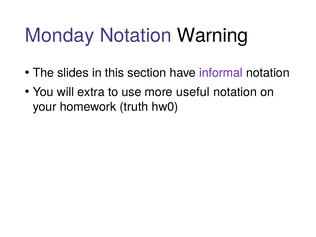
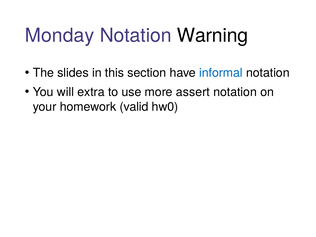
informal colour: purple -> blue
useful: useful -> assert
truth: truth -> valid
